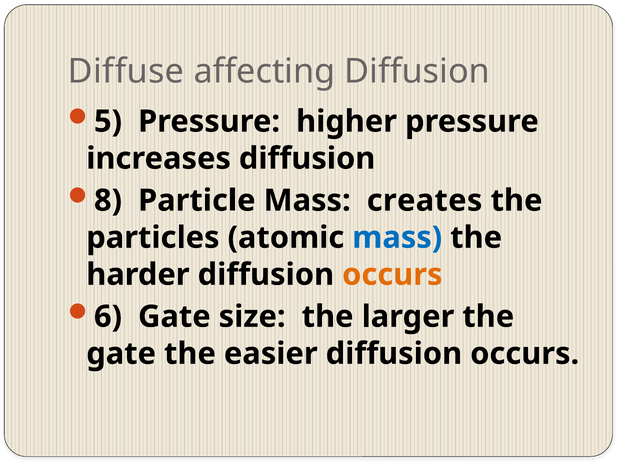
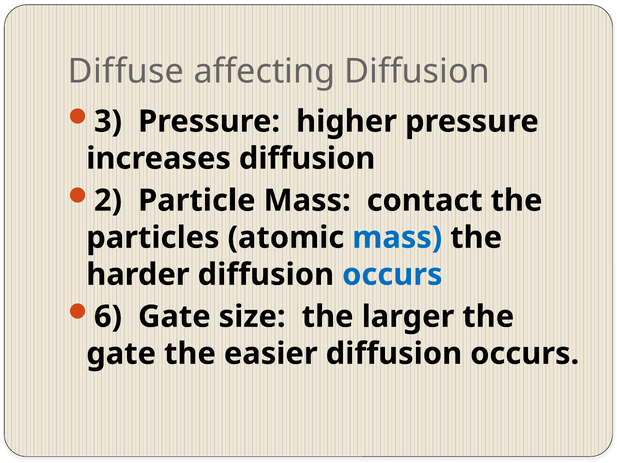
5: 5 -> 3
8: 8 -> 2
creates: creates -> contact
occurs at (392, 274) colour: orange -> blue
